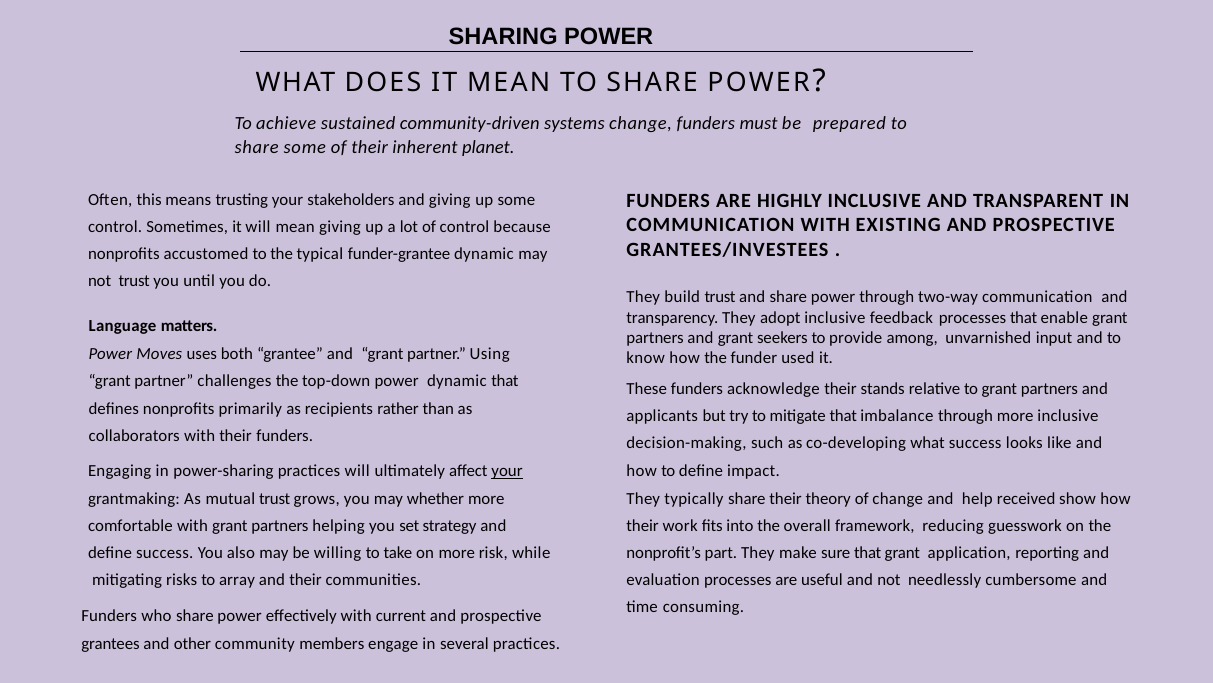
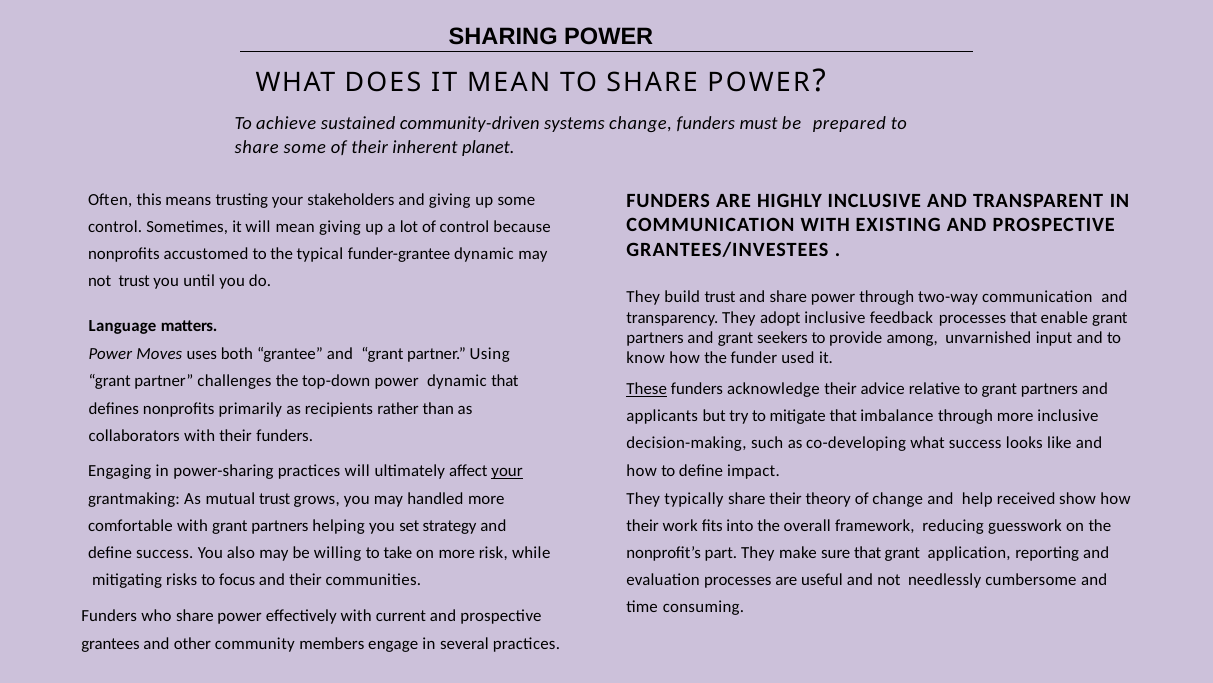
These underline: none -> present
stands: stands -> advice
whether: whether -> handled
array: array -> focus
